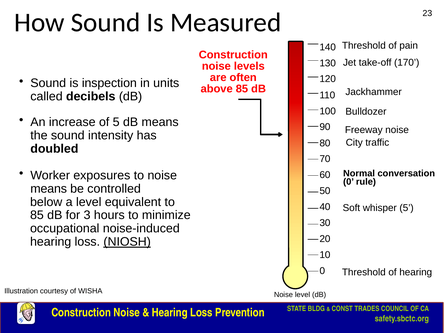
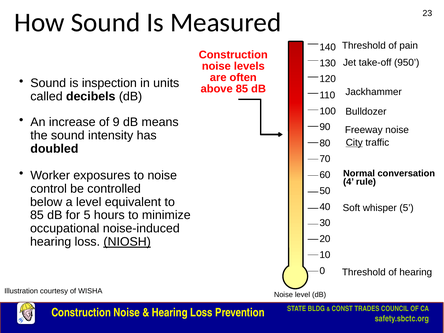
170: 170 -> 950
of 5: 5 -> 9
City underline: none -> present
0 at (349, 182): 0 -> 4
means at (49, 189): means -> control
for 3: 3 -> 5
